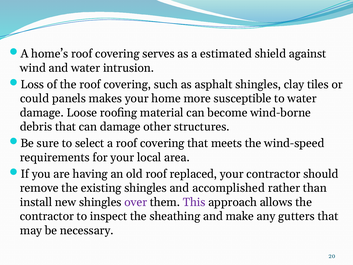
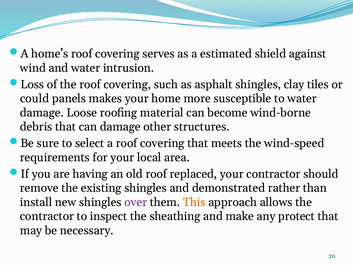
accomplished: accomplished -> demonstrated
This colour: purple -> orange
gutters: gutters -> protect
